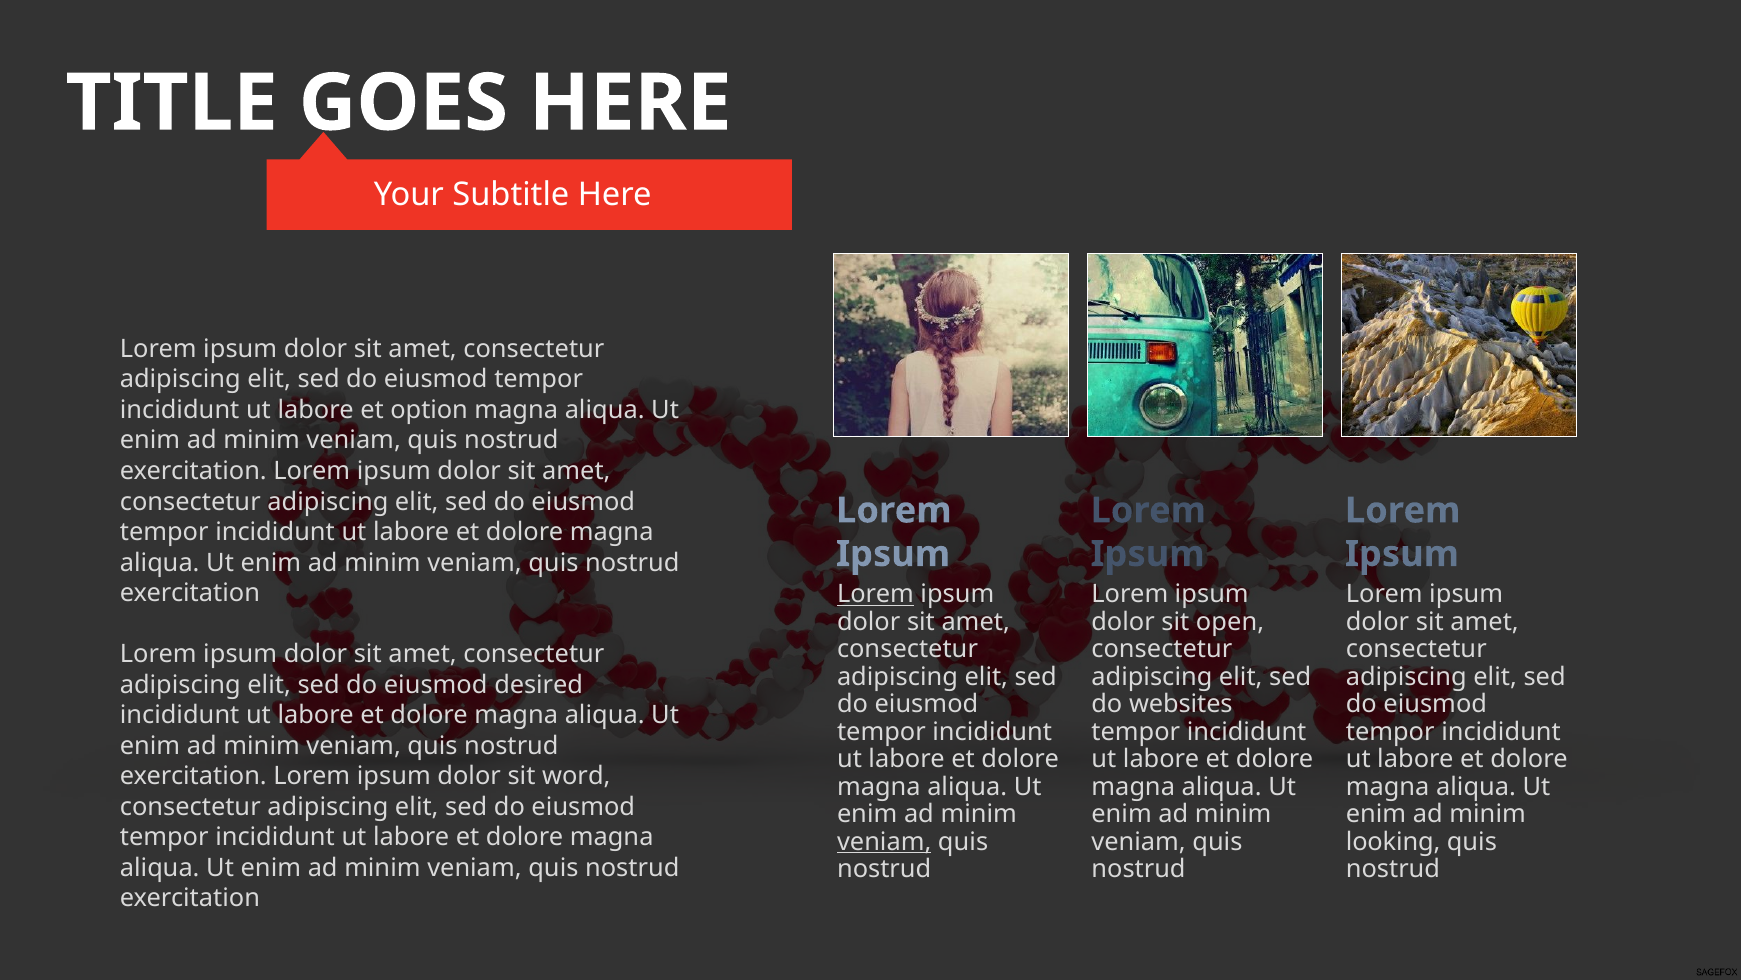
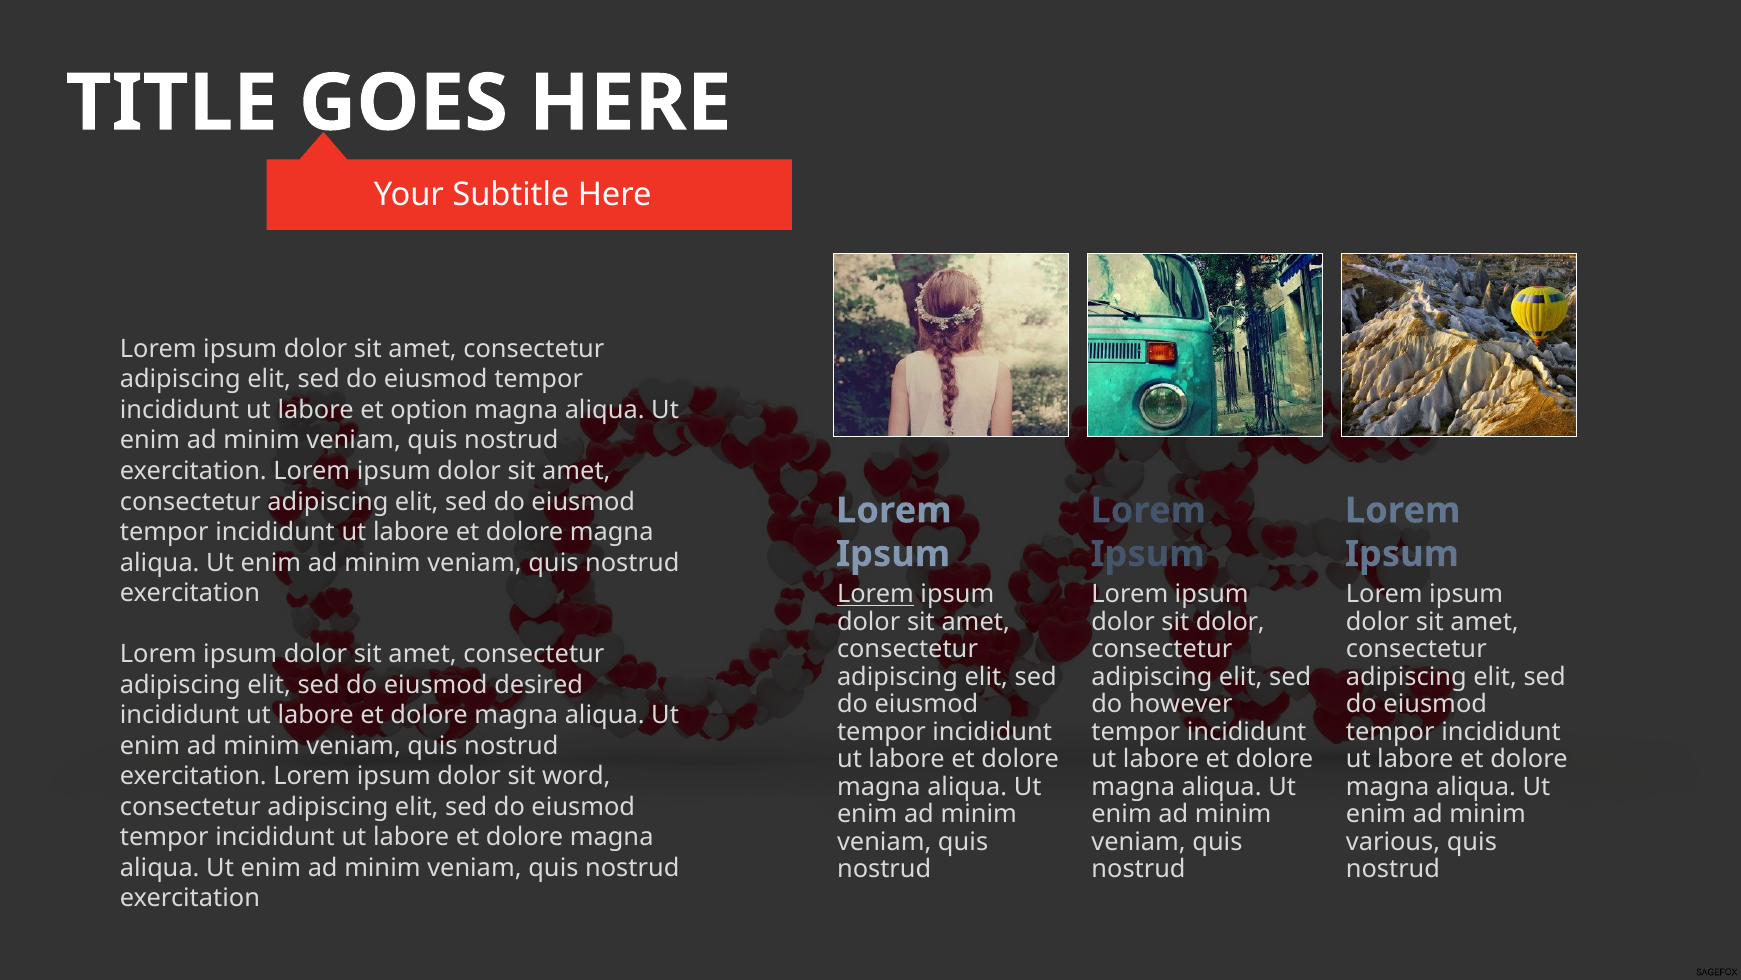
sit open: open -> dolor
websites: websites -> however
veniam at (884, 841) underline: present -> none
looking: looking -> various
